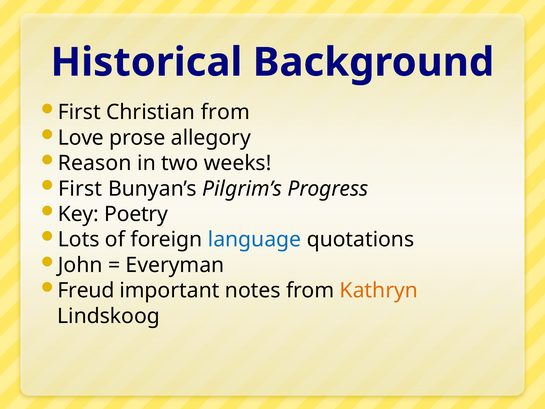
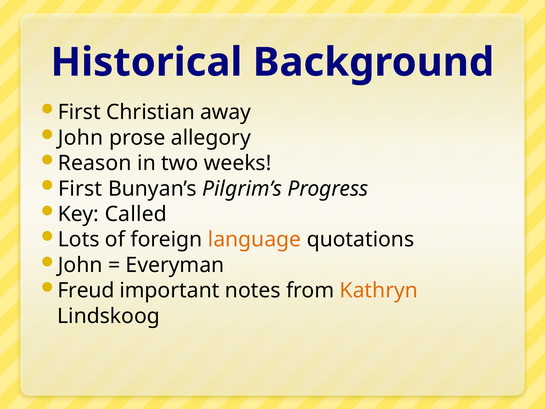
Christian from: from -> away
Love at (81, 138): Love -> John
Poetry: Poetry -> Called
language colour: blue -> orange
